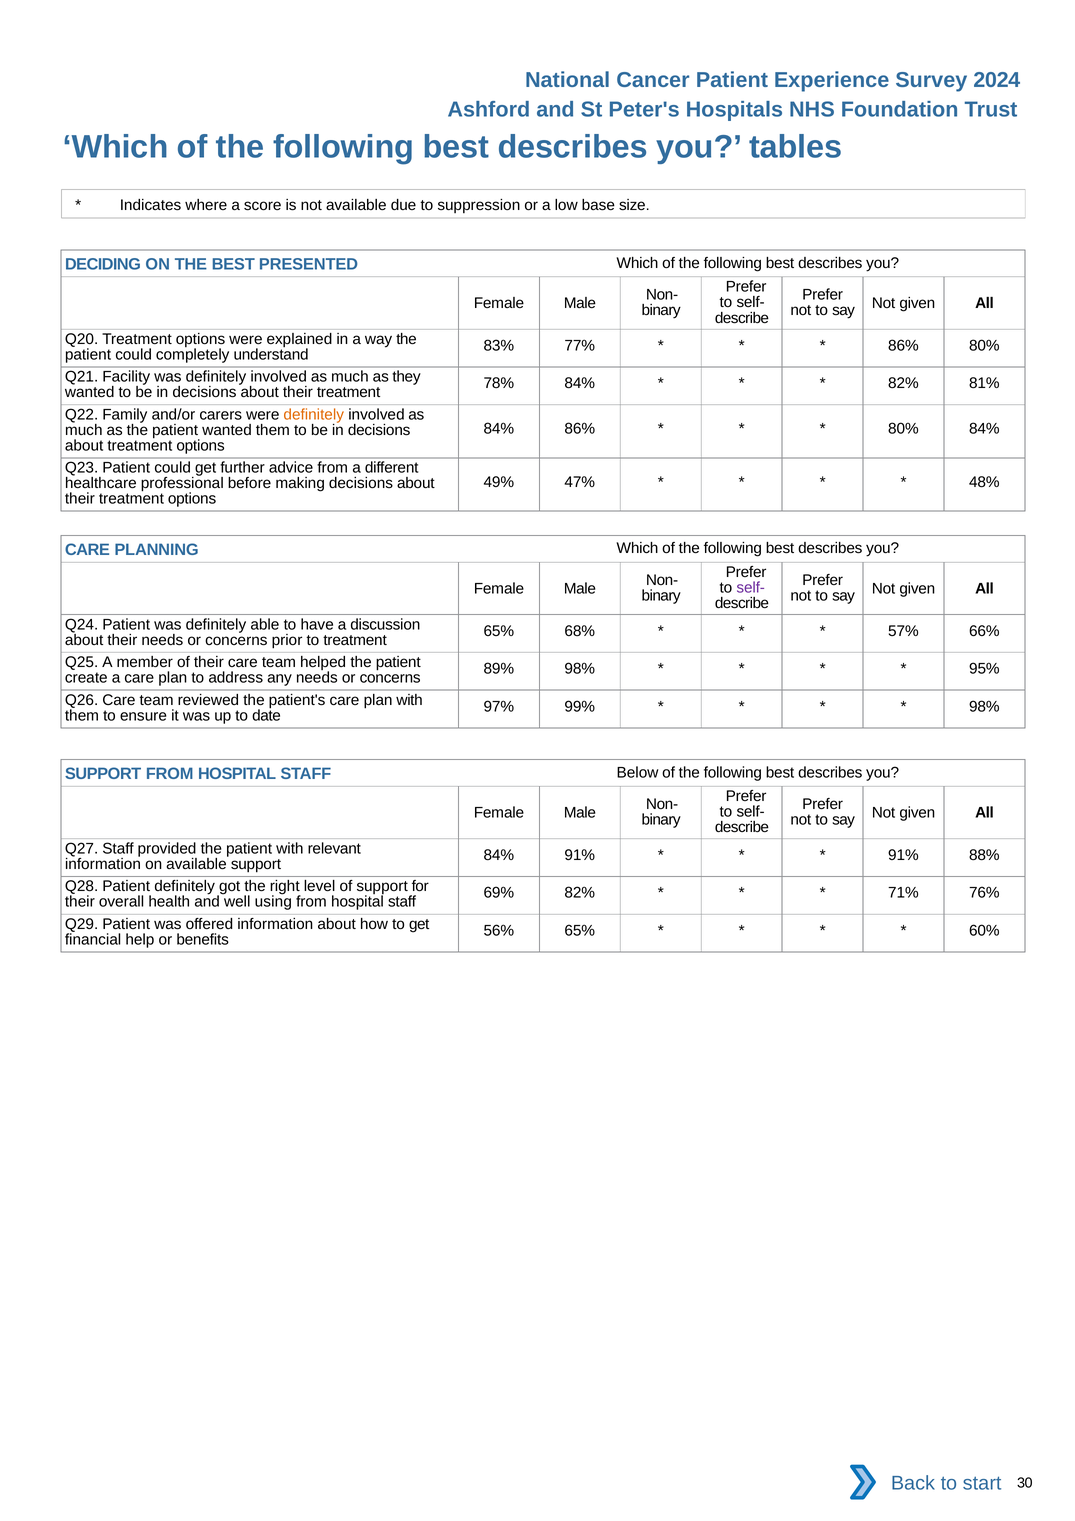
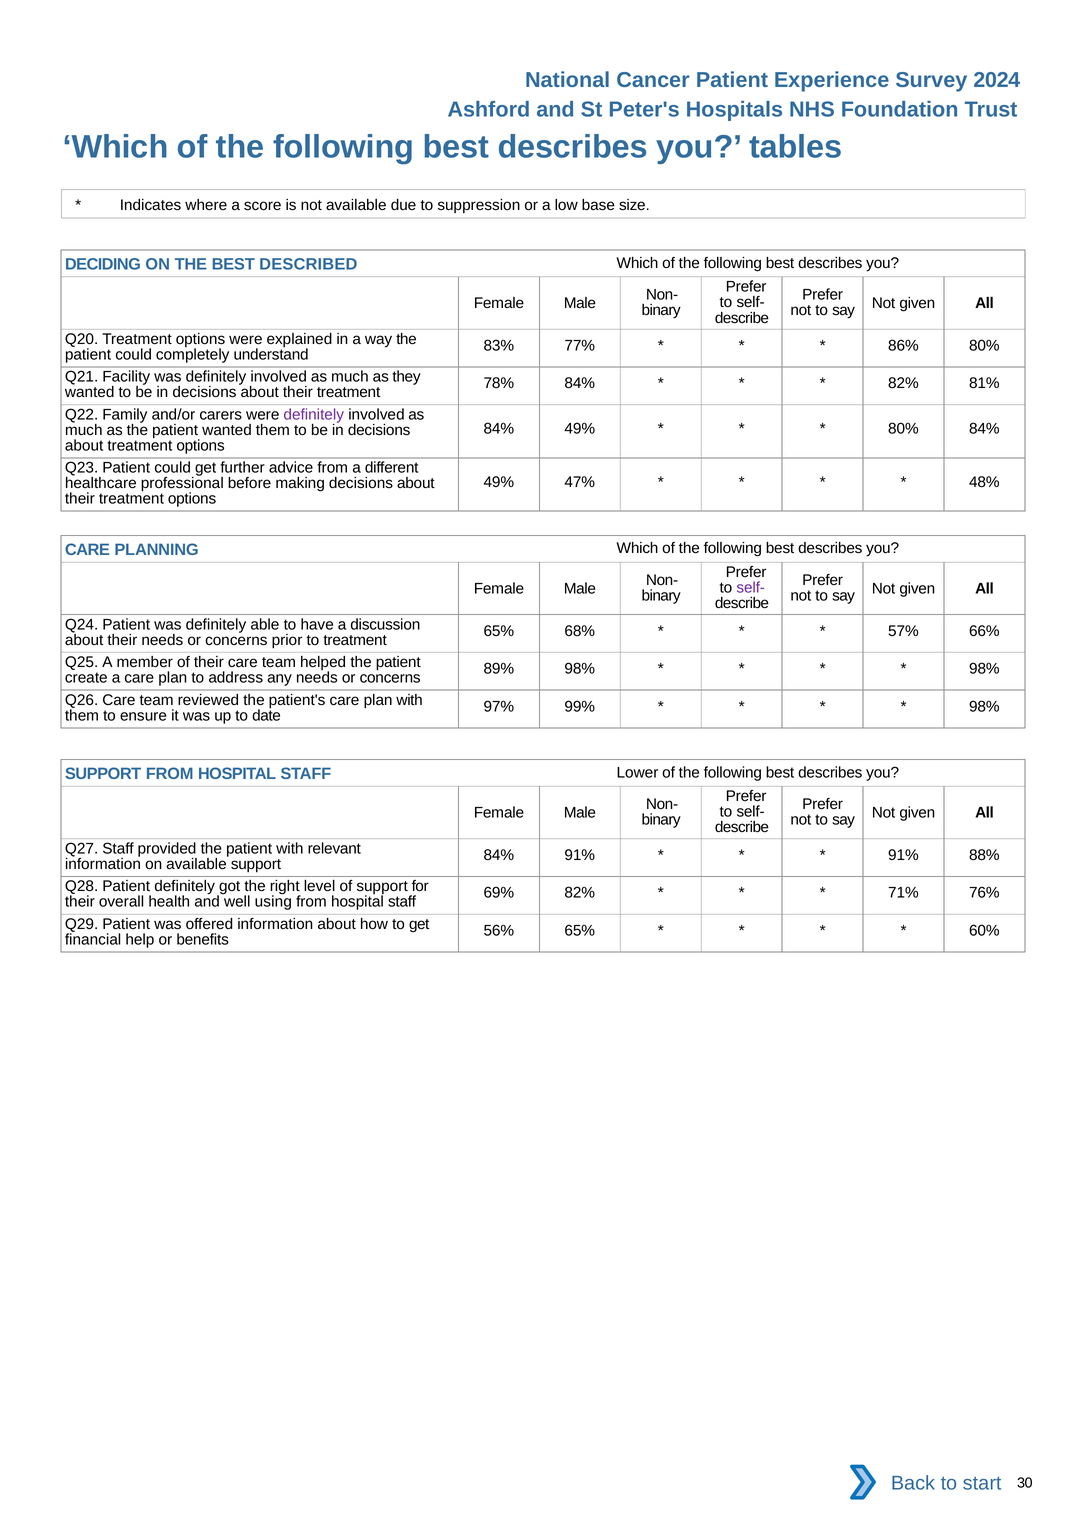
PRESENTED: PRESENTED -> DESCRIBED
definitely at (314, 415) colour: orange -> purple
84% 86%: 86% -> 49%
95% at (984, 669): 95% -> 98%
Below: Below -> Lower
